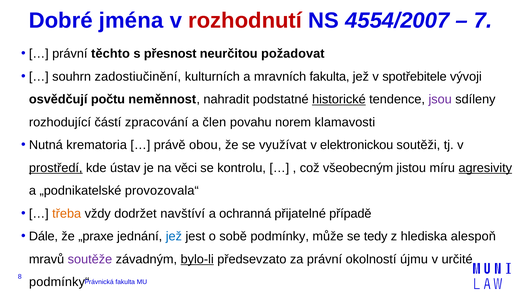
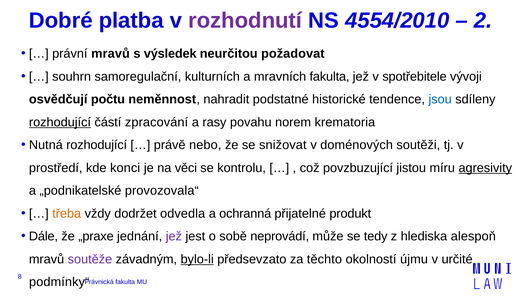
jména: jména -> platba
rozhodnutí colour: red -> purple
4554/2007: 4554/2007 -> 4554/2010
7: 7 -> 2
právní těchto: těchto -> mravů
přesnost: přesnost -> výsledek
zadostiučinění: zadostiučinění -> samoregulační
historické underline: present -> none
jsou colour: purple -> blue
rozhodující at (60, 122) underline: none -> present
člen: člen -> rasy
klamavosti: klamavosti -> krematoria
Nutná krematoria: krematoria -> rozhodující
obou: obou -> nebo
využívat: využívat -> snižovat
elektronickou: elektronickou -> doménových
prostředí underline: present -> none
ústav: ústav -> konci
všeobecným: všeobecným -> povzbuzující
navštíví: navštíví -> odvedla
případě: případě -> produkt
jež at (174, 236) colour: blue -> purple
podmínky: podmínky -> neprovádí
za právní: právní -> těchto
